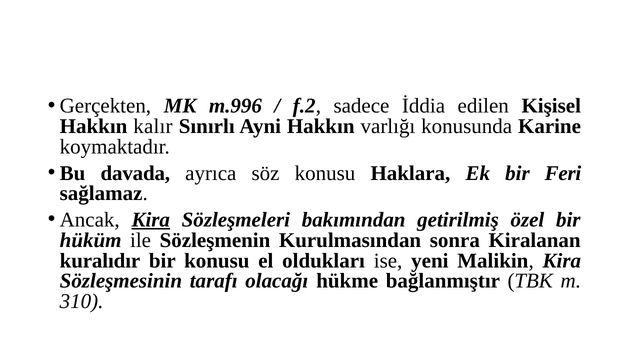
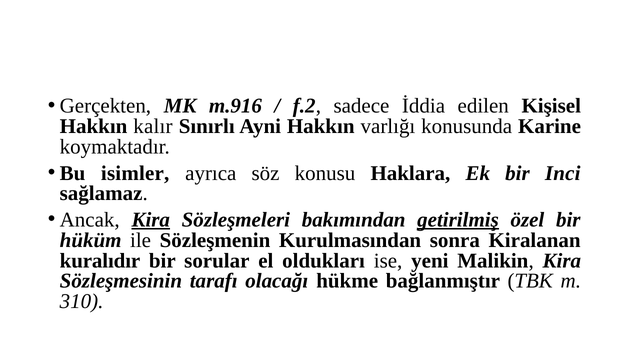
m.996: m.996 -> m.916
davada: davada -> isimler
Feri: Feri -> Inci
getirilmiş underline: none -> present
bir konusu: konusu -> sorular
